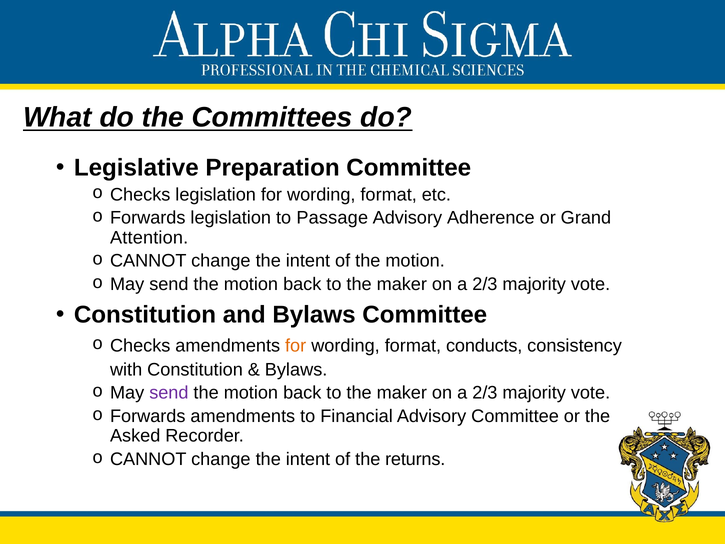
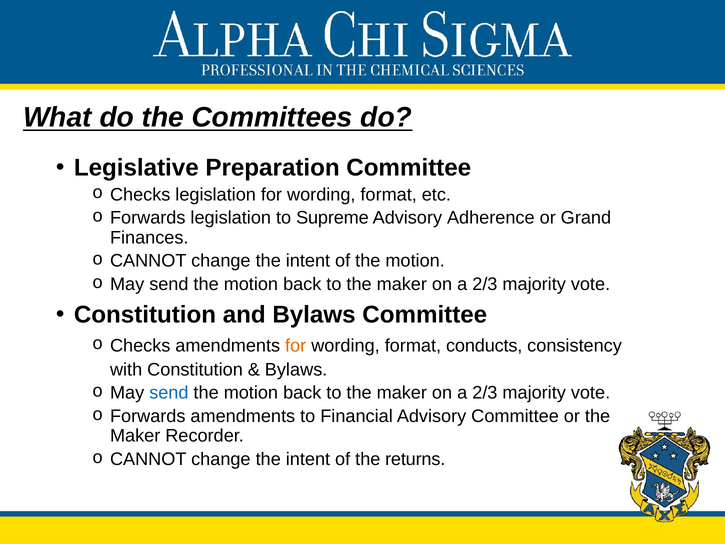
Passage: Passage -> Supreme
Attention: Attention -> Finances
send at (169, 393) colour: purple -> blue
Asked at (135, 436): Asked -> Maker
